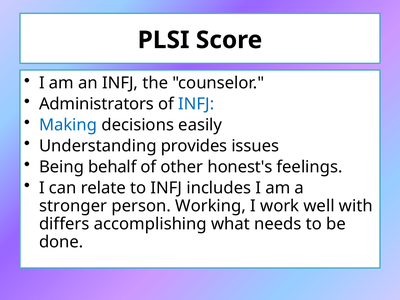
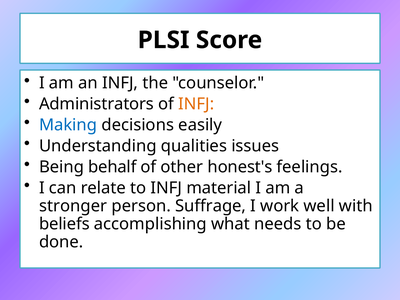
INFJ at (196, 104) colour: blue -> orange
provides: provides -> qualities
includes: includes -> material
Working: Working -> Suffrage
differs: differs -> beliefs
